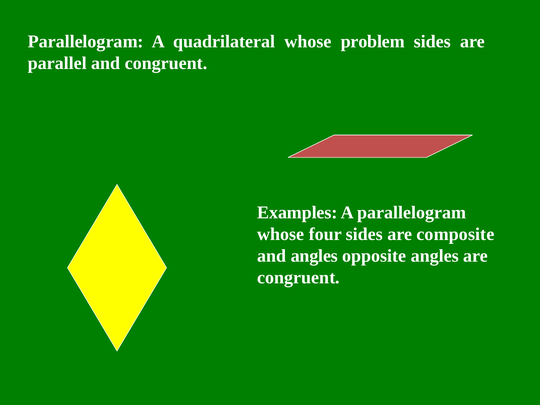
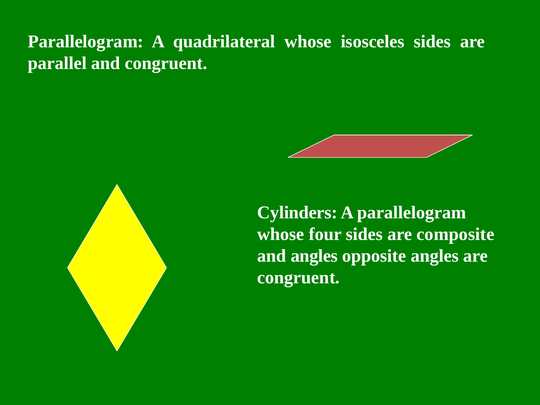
problem: problem -> isosceles
Examples: Examples -> Cylinders
